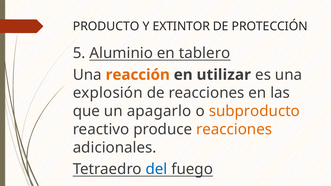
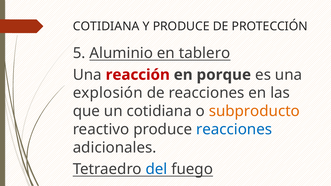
PRODUCTO at (106, 26): PRODUCTO -> COTIDIANA
Y EXTINTOR: EXTINTOR -> PRODUCE
reacción colour: orange -> red
utilizar: utilizar -> porque
un apagarlo: apagarlo -> cotidiana
reacciones at (234, 129) colour: orange -> blue
